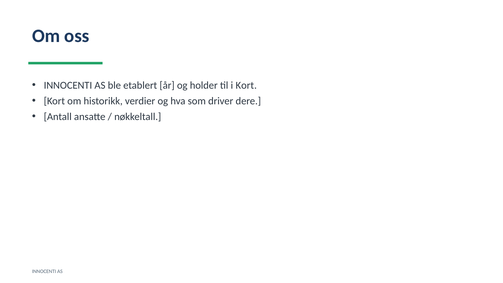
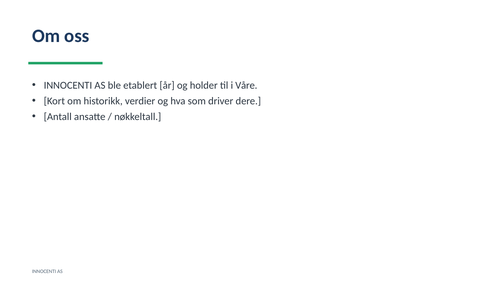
i Kort: Kort -> Våre
